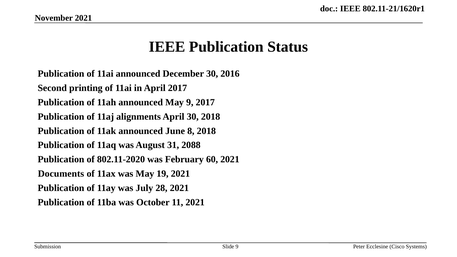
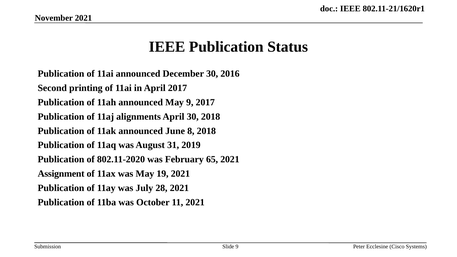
2088: 2088 -> 2019
60: 60 -> 65
Documents: Documents -> Assignment
